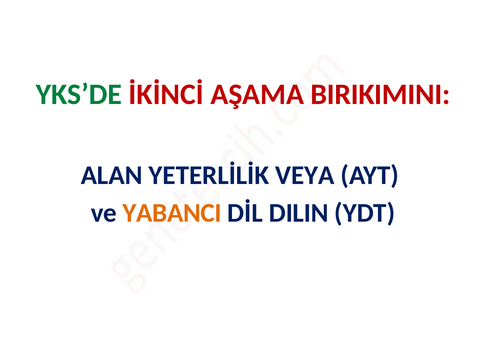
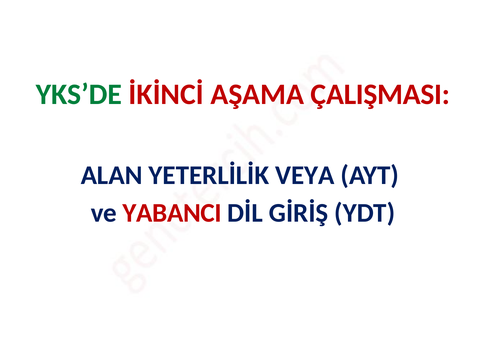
BIRIKIMINI: BIRIKIMINI -> ÇALIŞMASI
YABANCI colour: orange -> red
DILIN: DILIN -> GİRİŞ
